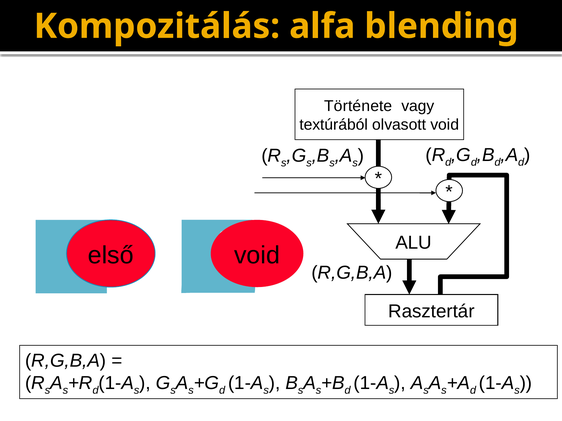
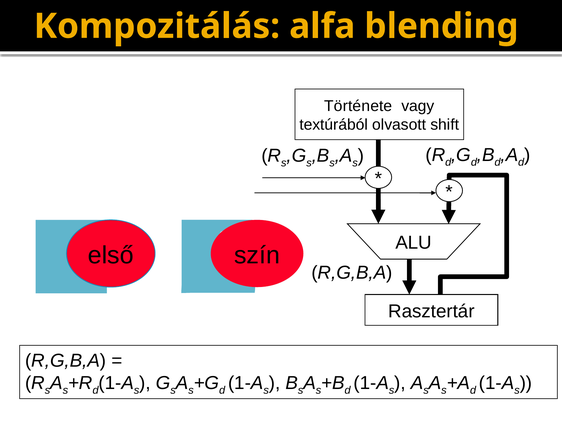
olvasott void: void -> shift
első void: void -> szín
